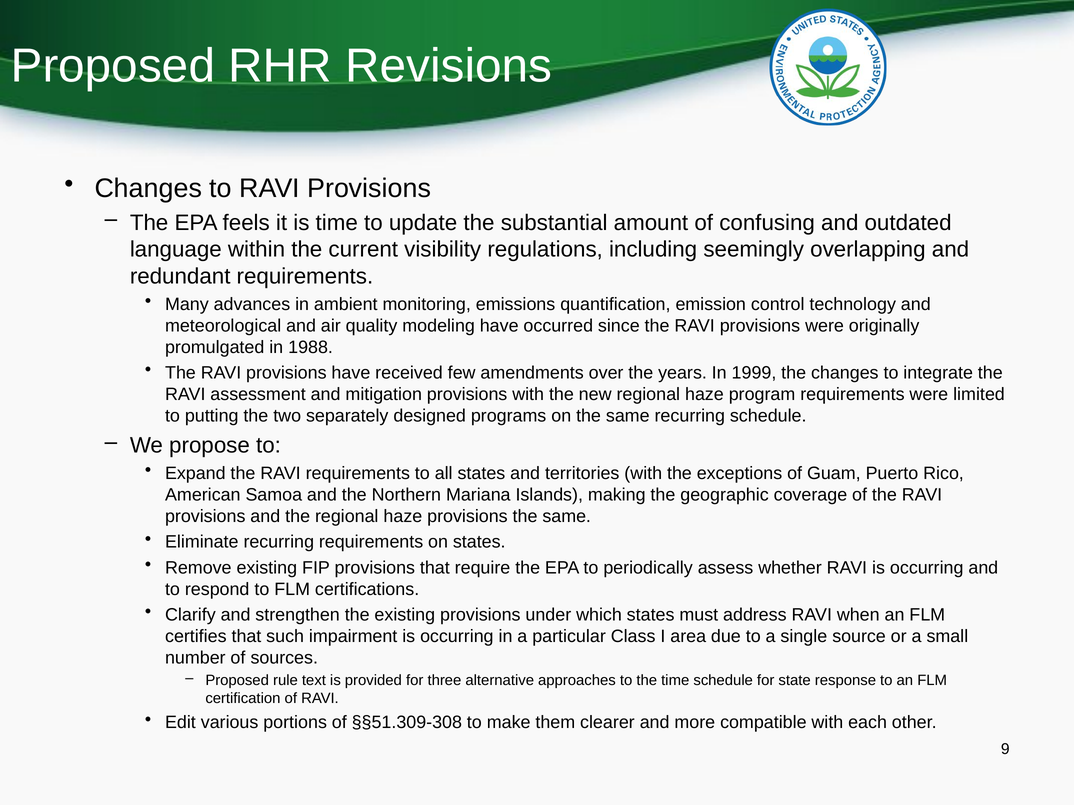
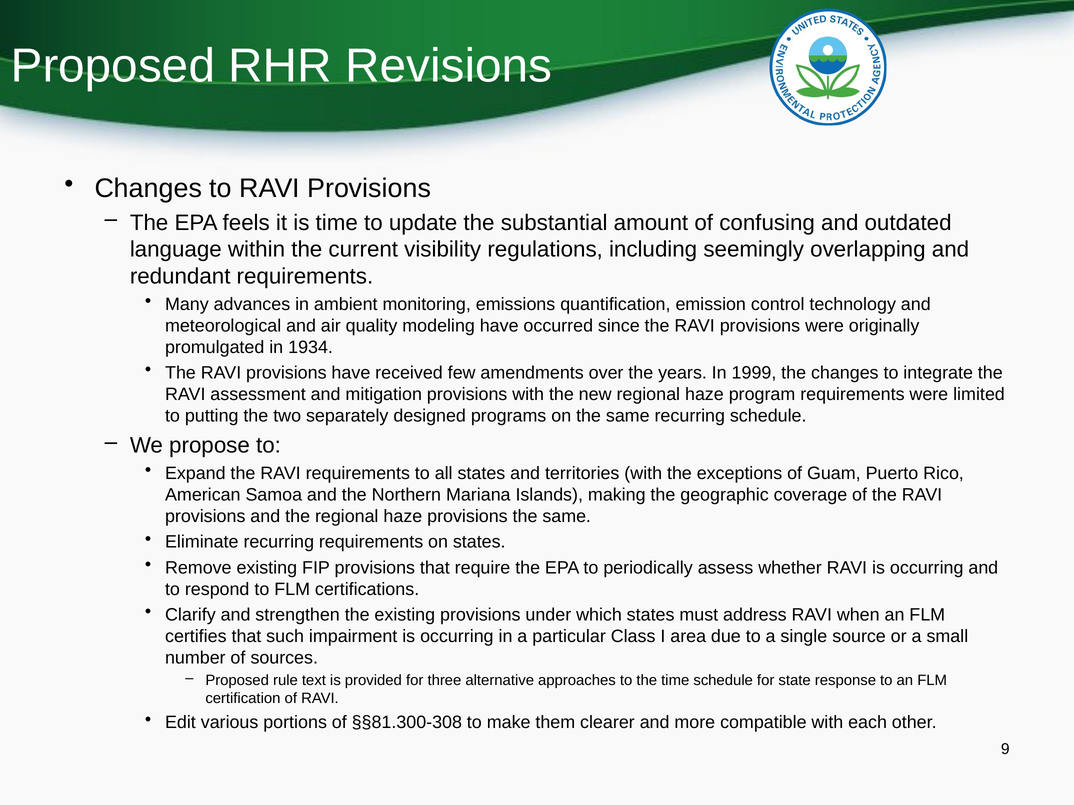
1988: 1988 -> 1934
§§51.309-308: §§51.309-308 -> §§81.300-308
